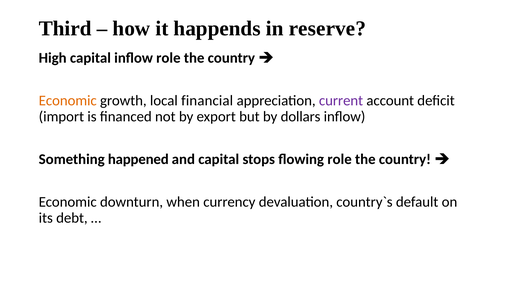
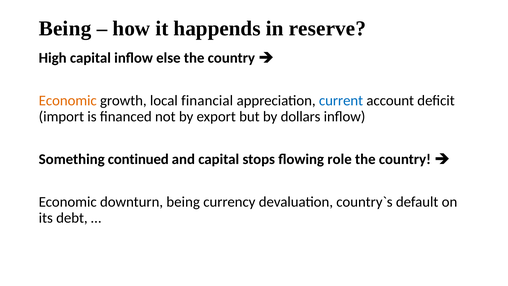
Third at (65, 28): Third -> Being
inflow role: role -> else
current colour: purple -> blue
happened: happened -> continued
downturn when: when -> being
